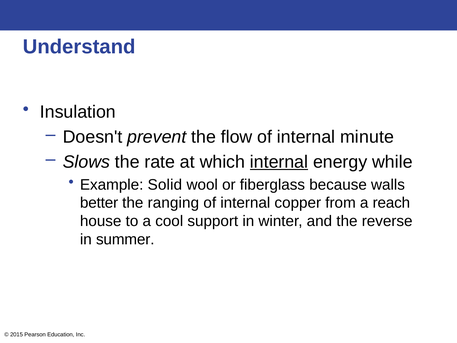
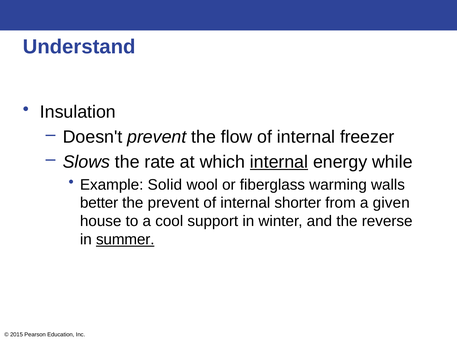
minute: minute -> freezer
because: because -> warming
the ranging: ranging -> prevent
copper: copper -> shorter
reach: reach -> given
summer underline: none -> present
